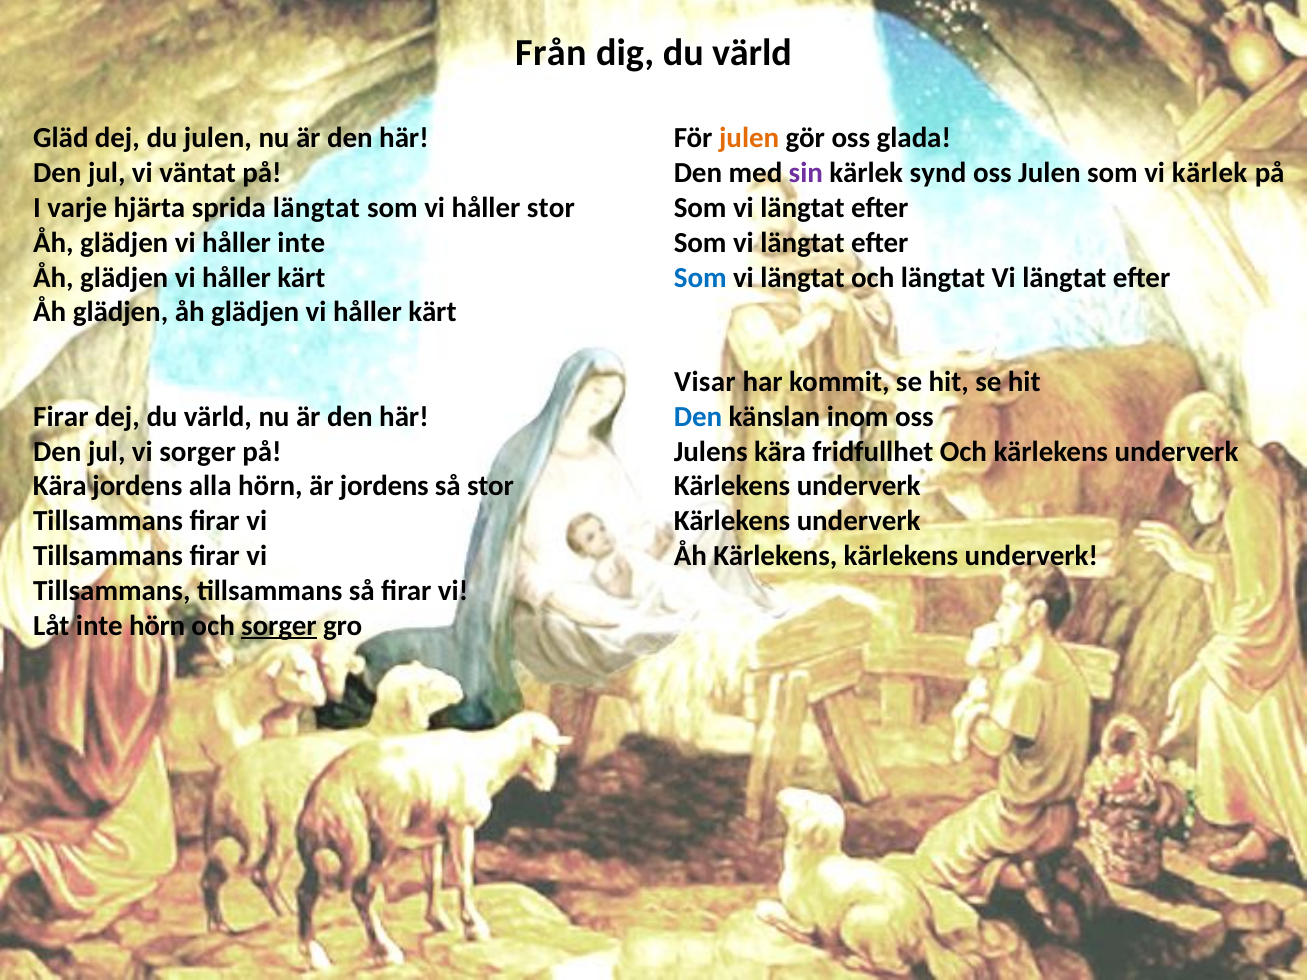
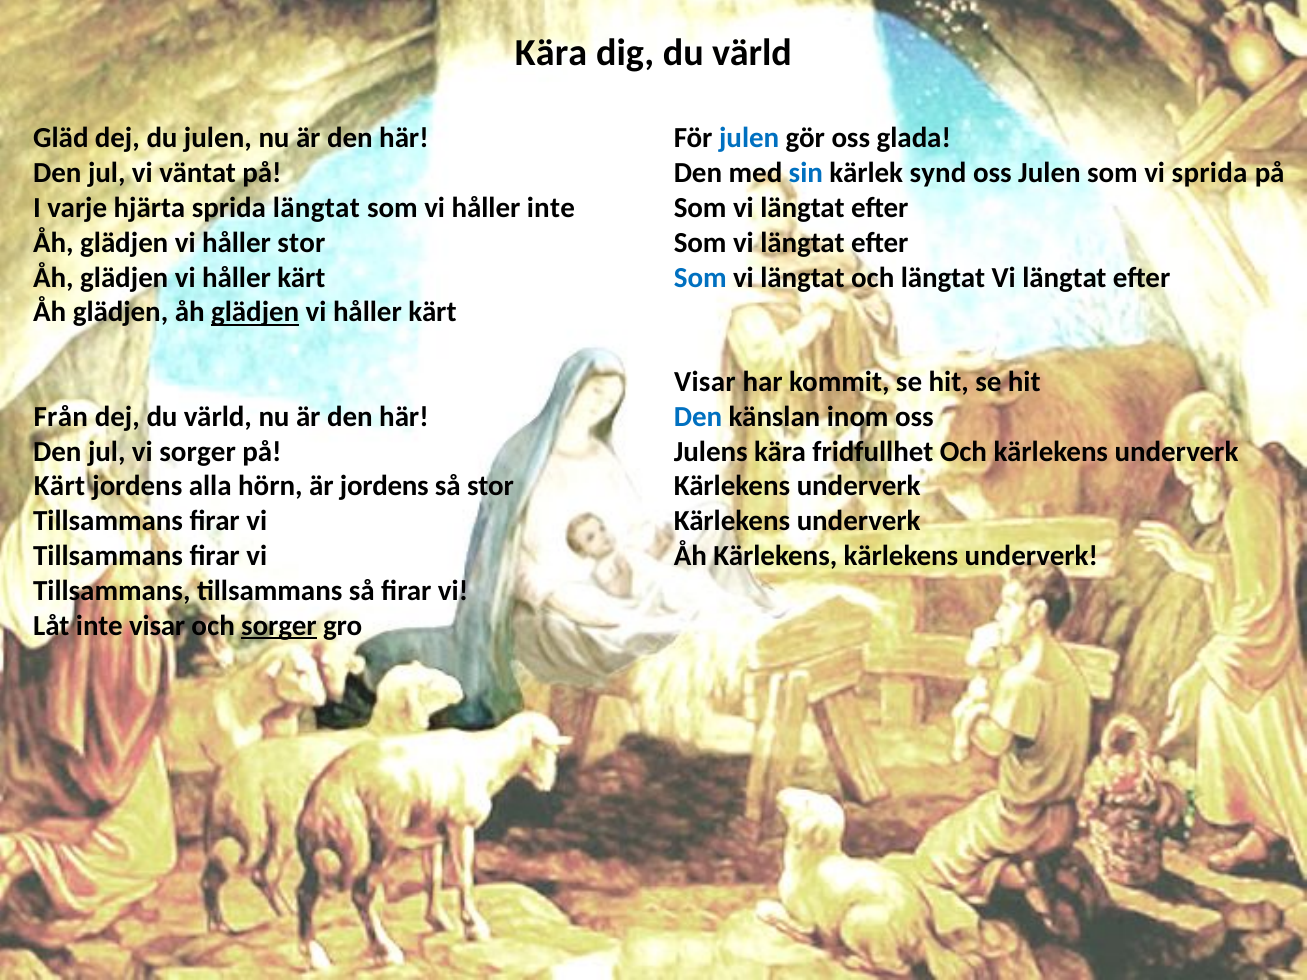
Från at (551, 52): Från -> Kära
julen at (749, 138) colour: orange -> blue
sin colour: purple -> blue
vi kärlek: kärlek -> sprida
håller stor: stor -> inte
håller inte: inte -> stor
glädjen at (255, 312) underline: none -> present
Firar at (61, 417): Firar -> Från
Kära at (60, 487): Kära -> Kärt
inte hörn: hörn -> visar
